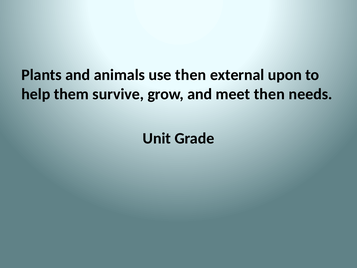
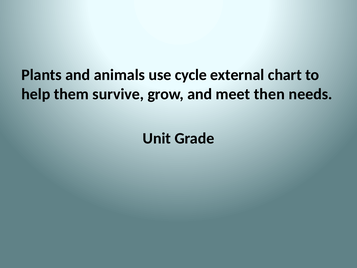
use then: then -> cycle
upon: upon -> chart
